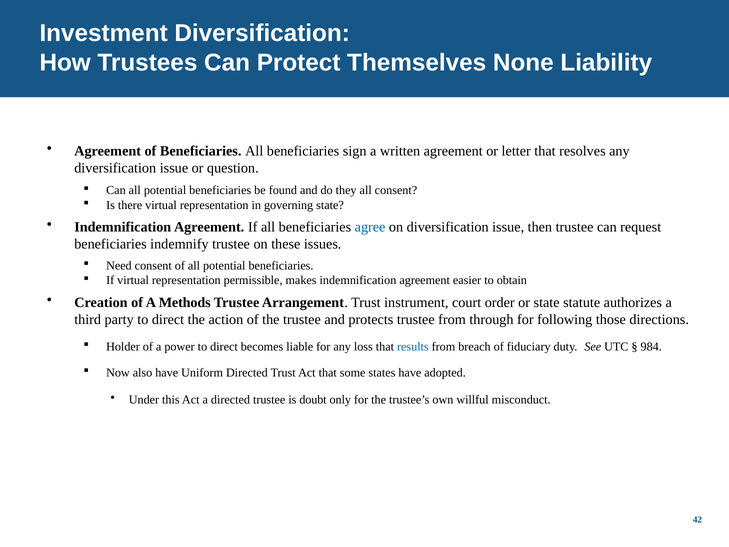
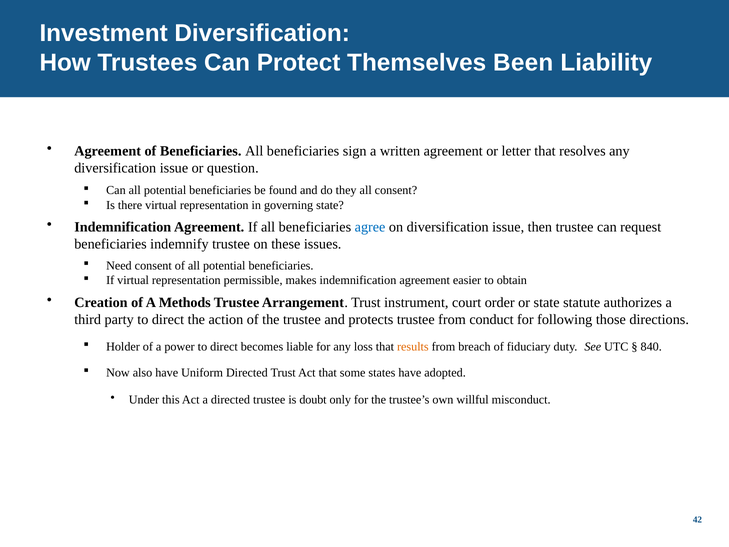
None: None -> Been
through: through -> conduct
results colour: blue -> orange
984: 984 -> 840
